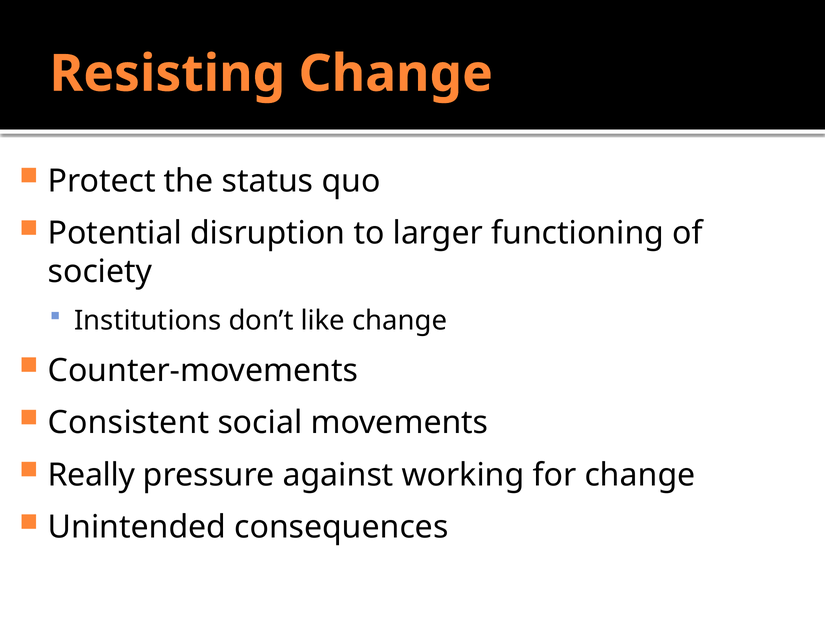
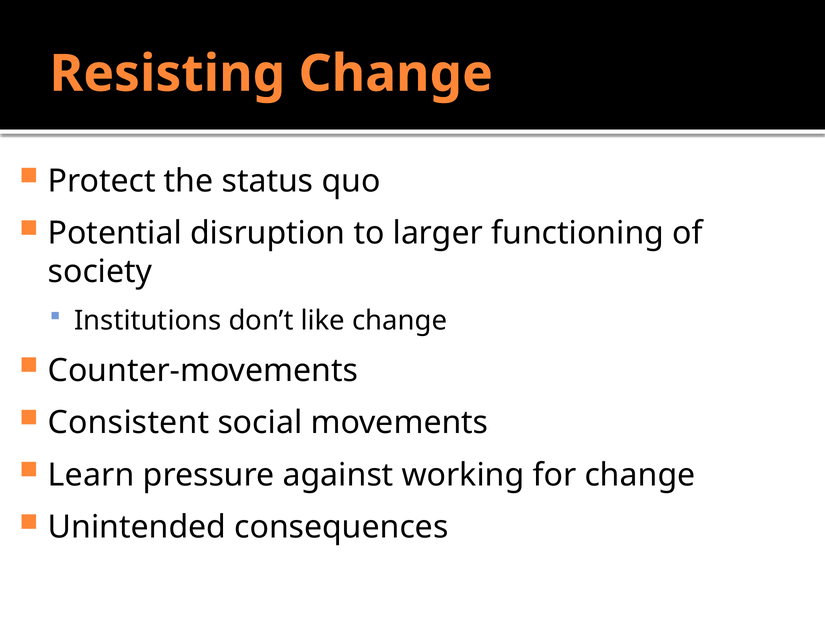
Really: Really -> Learn
